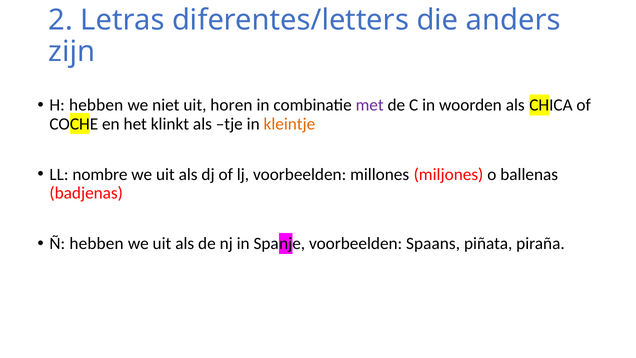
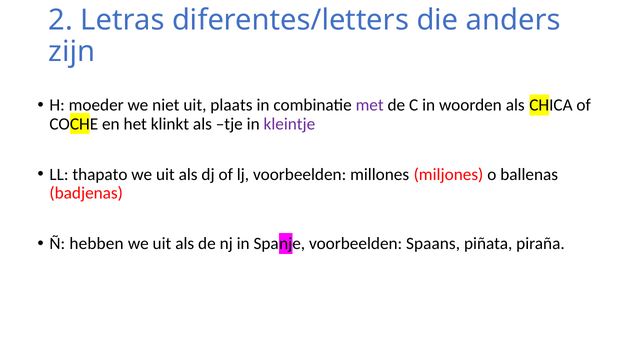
H hebben: hebben -> moeder
horen: horen -> plaats
kleintje colour: orange -> purple
nombre: nombre -> thapato
